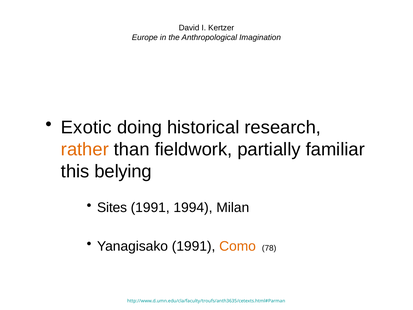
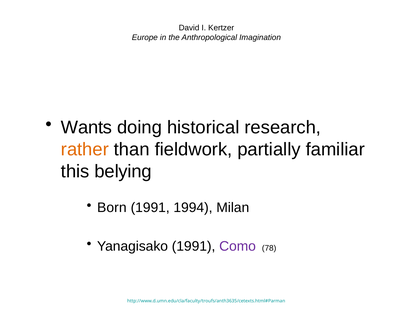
Exotic: Exotic -> Wants
Sites: Sites -> Born
Como colour: orange -> purple
